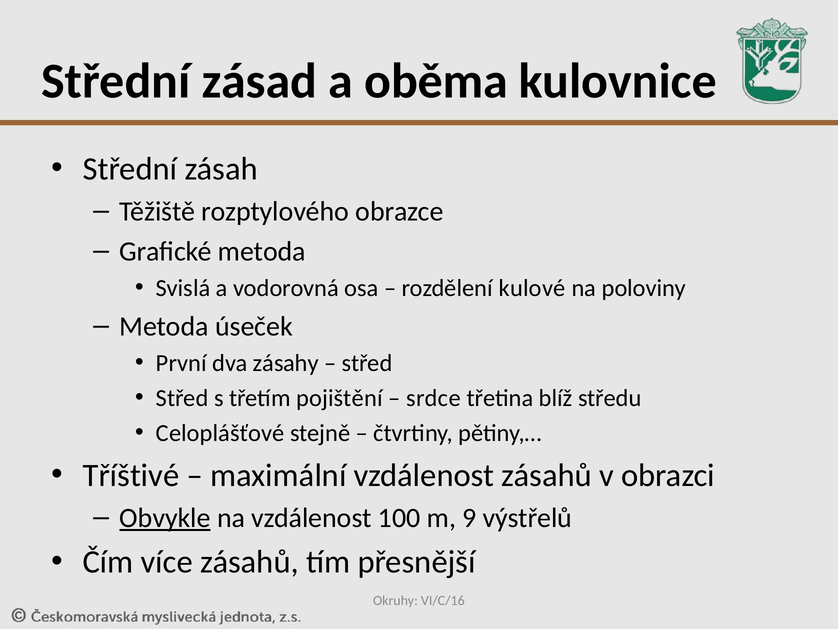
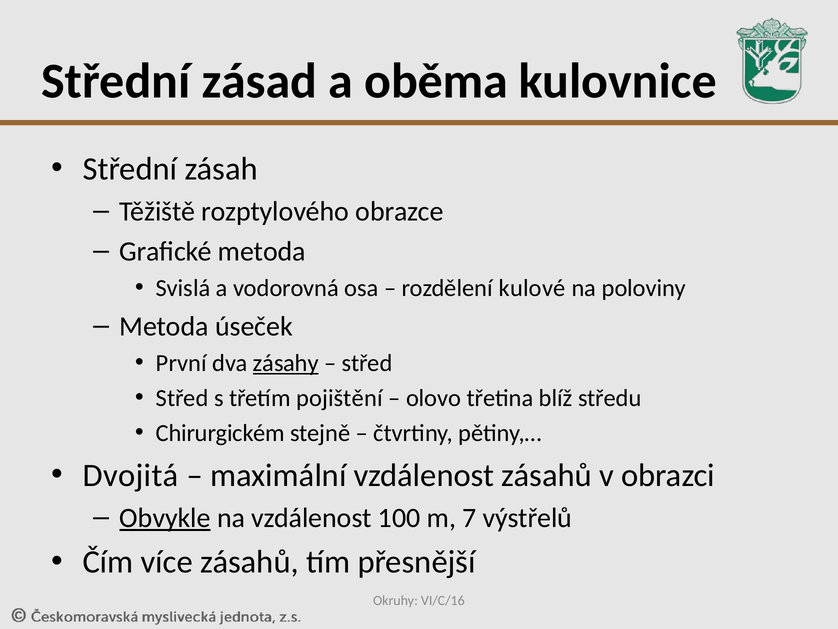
zásahy underline: none -> present
srdce: srdce -> olovo
Celoplášťové: Celoplášťové -> Chirurgickém
Tříštivé: Tříštivé -> Dvojitá
9: 9 -> 7
